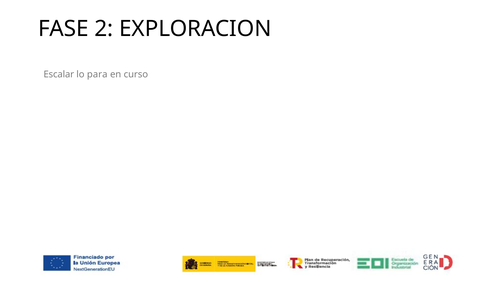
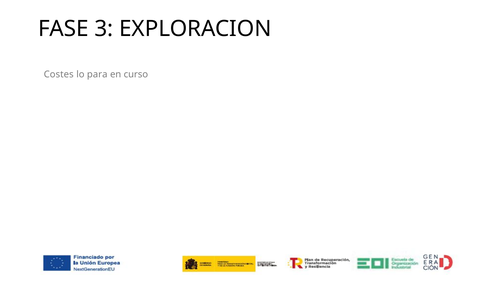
2: 2 -> 3
Escalar: Escalar -> Costes
